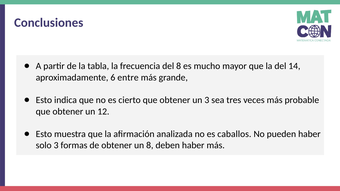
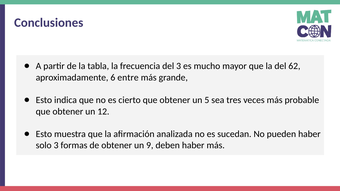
del 8: 8 -> 3
14: 14 -> 62
un 3: 3 -> 5
caballos: caballos -> sucedan
un 8: 8 -> 9
